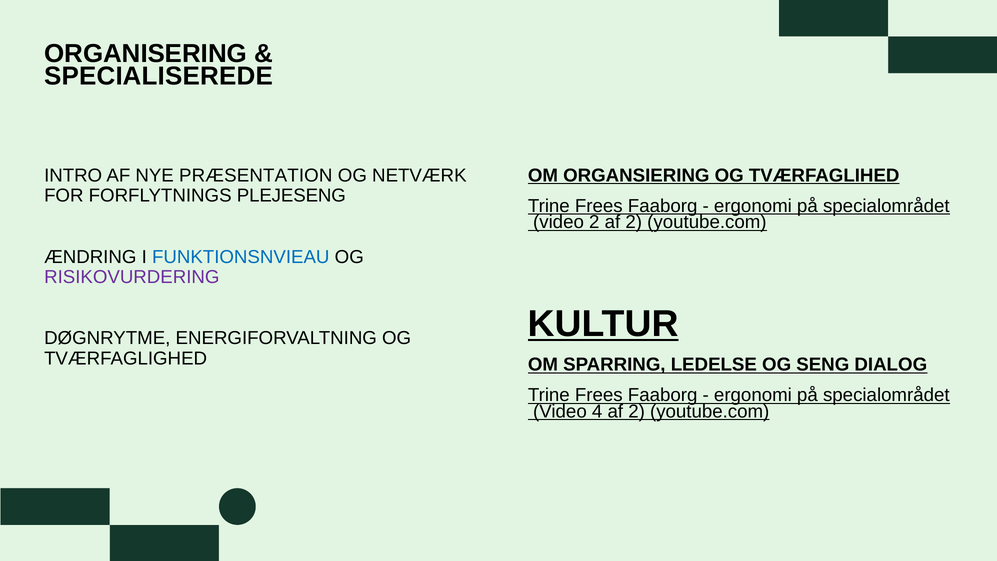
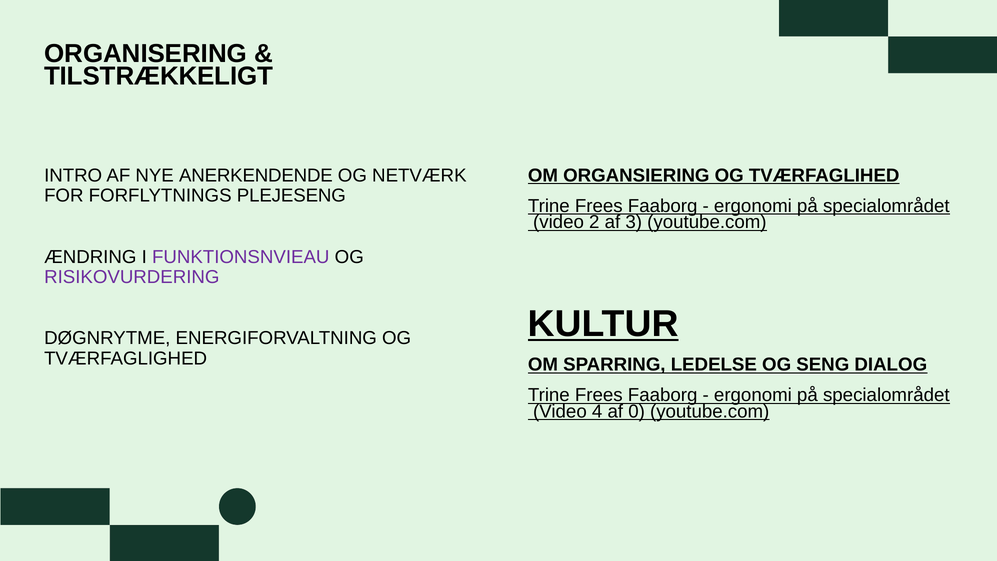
SPECIALISEREDE: SPECIALISEREDE -> TILSTRÆKKELIGT
PRÆSENTATION: PRÆSENTATION -> ANERKENDENDE
2 af 2: 2 -> 3
FUNKTIONSNVIEAU colour: blue -> purple
4 af 2: 2 -> 0
